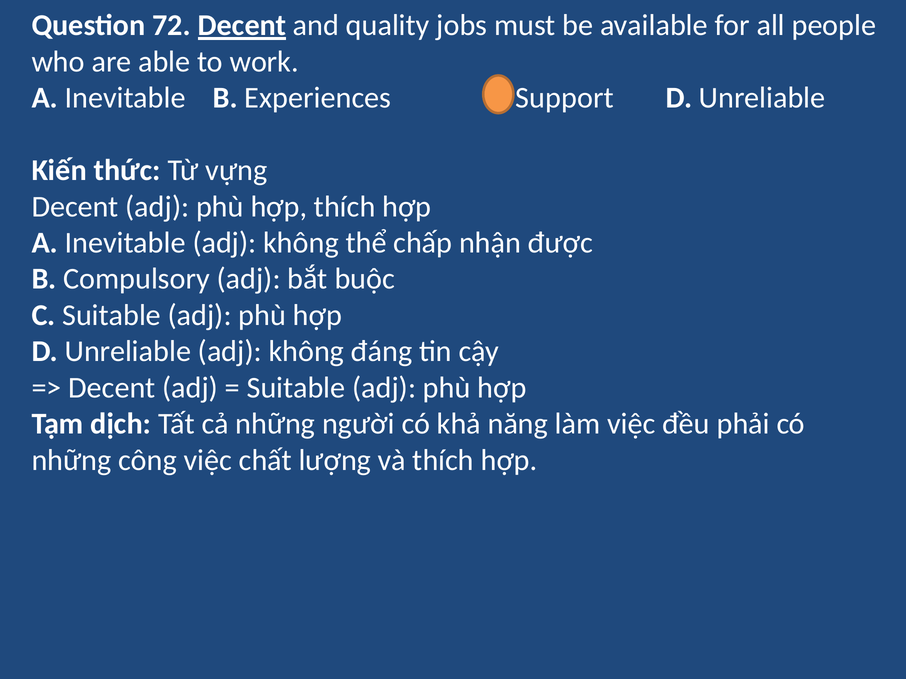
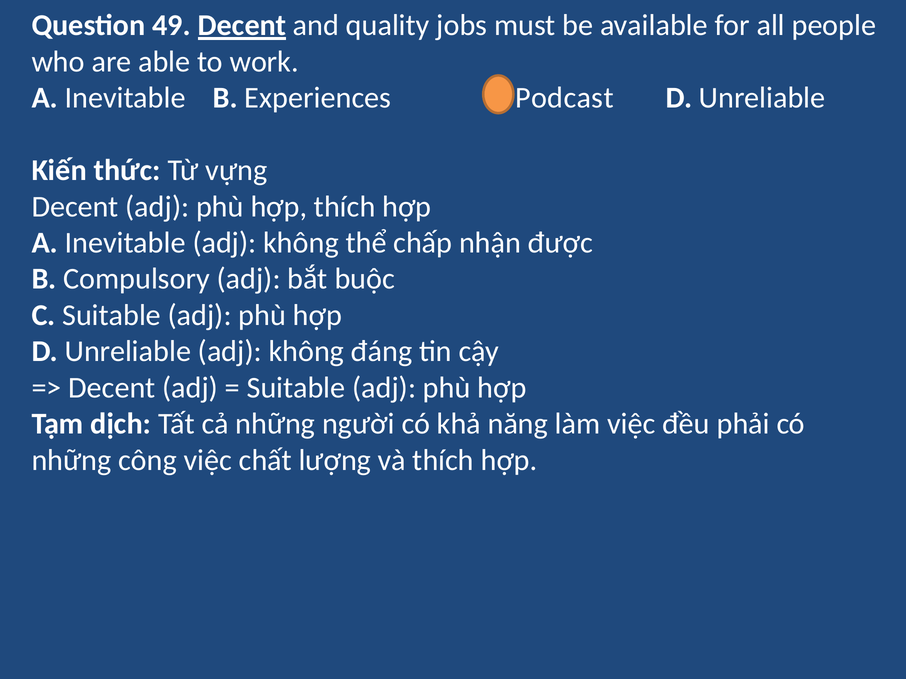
72: 72 -> 49
Support: Support -> Podcast
